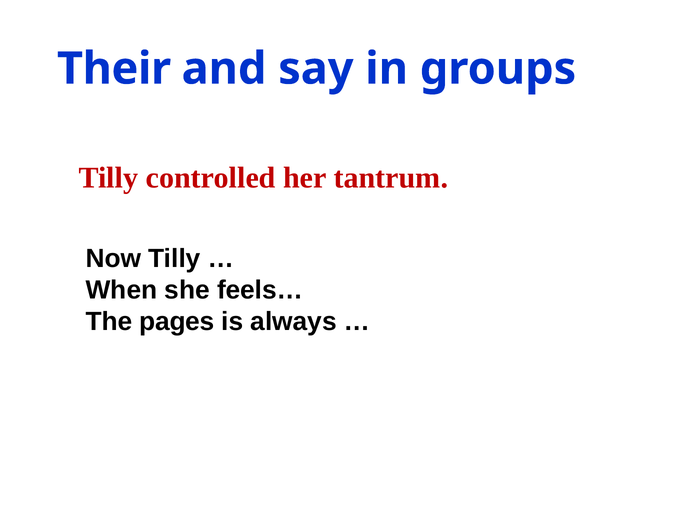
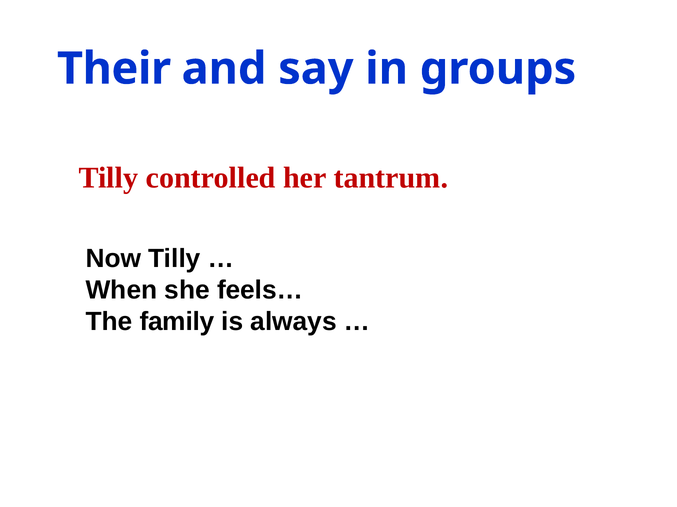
pages: pages -> family
